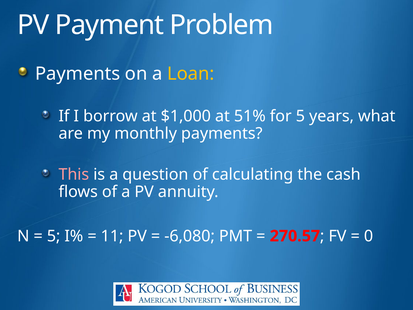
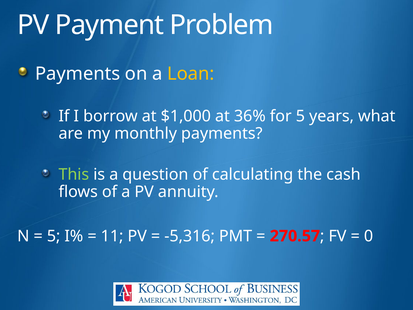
51%: 51% -> 36%
This colour: pink -> light green
-6,080: -6,080 -> -5,316
